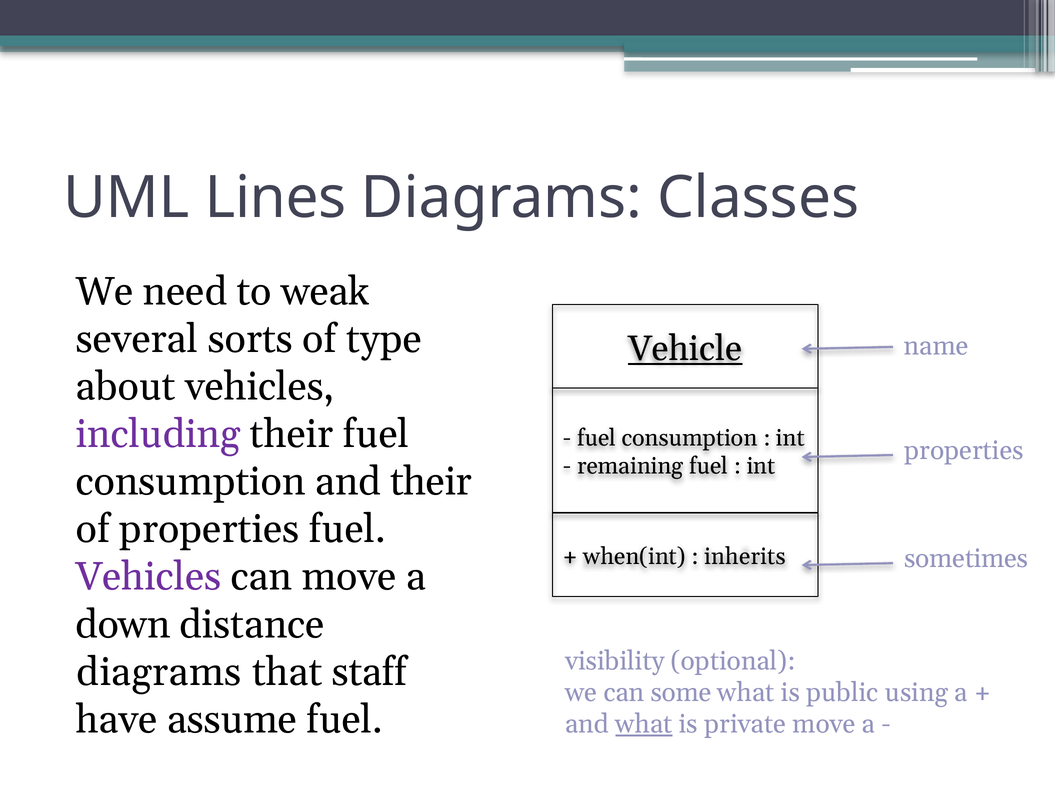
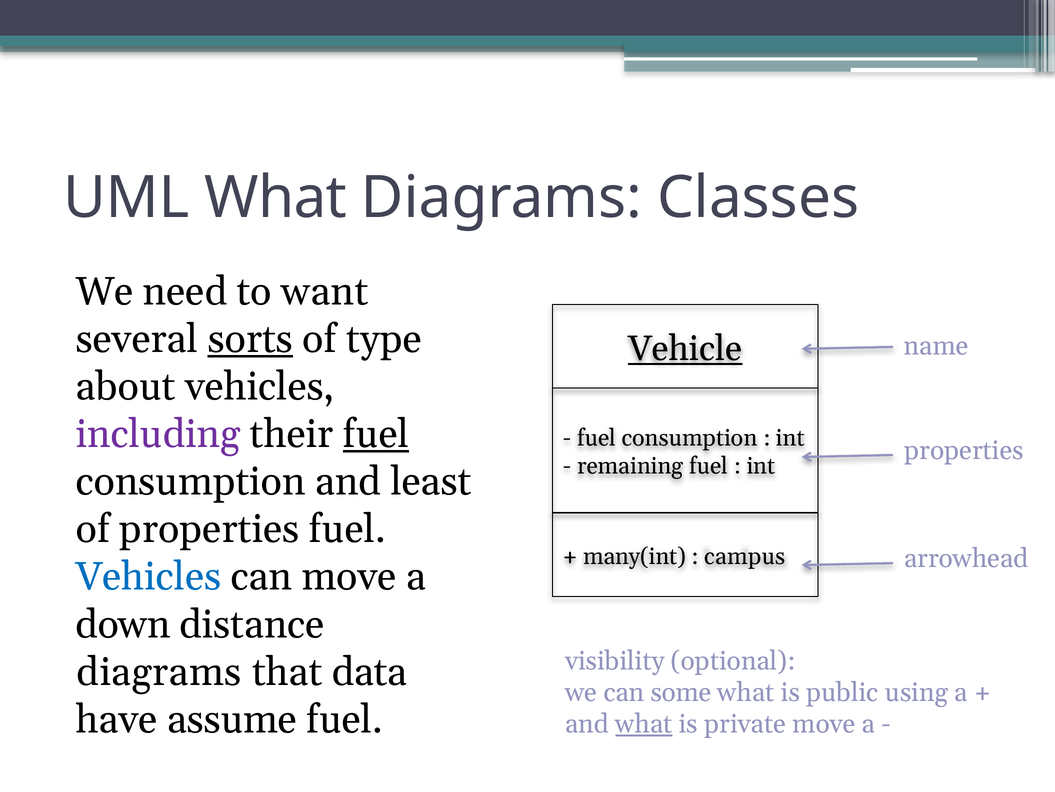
UML Lines: Lines -> What
weak: weak -> want
sorts underline: none -> present
fuel at (376, 434) underline: none -> present
and their: their -> least
when(int: when(int -> many(int
inherits: inherits -> campus
sometimes: sometimes -> arrowhead
Vehicles at (149, 576) colour: purple -> blue
staff: staff -> data
